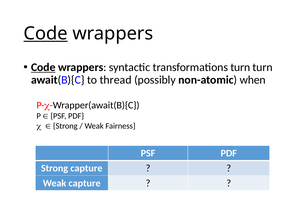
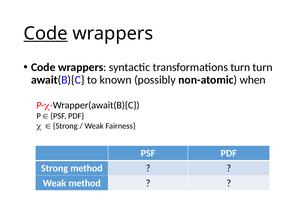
Code at (43, 67) underline: present -> none
thread: thread -> known
Strong capture: capture -> method
Weak capture: capture -> method
